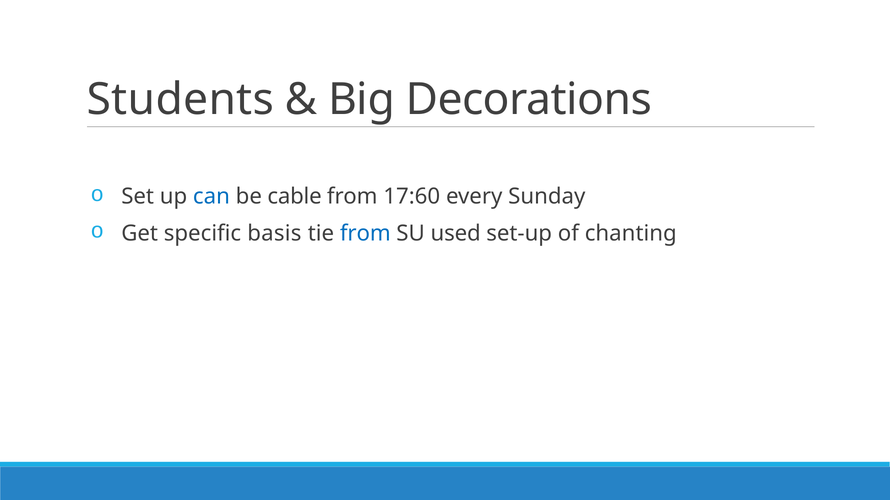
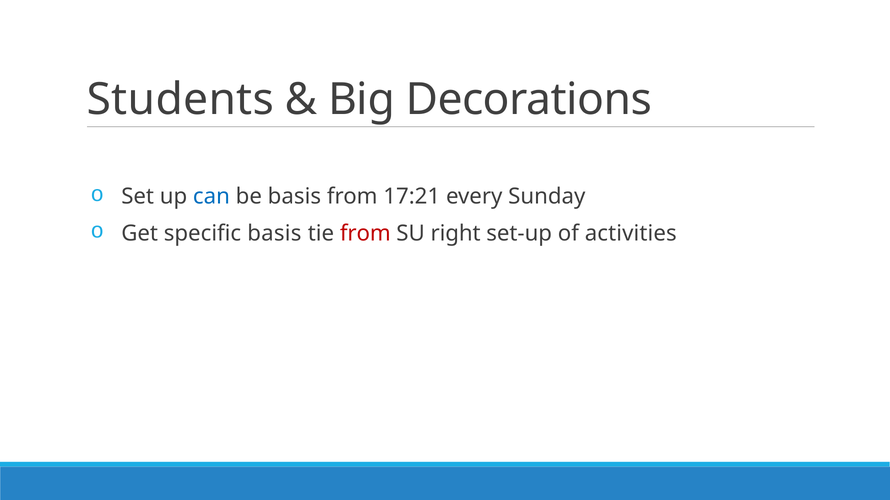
be cable: cable -> basis
17:60: 17:60 -> 17:21
from at (365, 234) colour: blue -> red
used: used -> right
chanting: chanting -> activities
